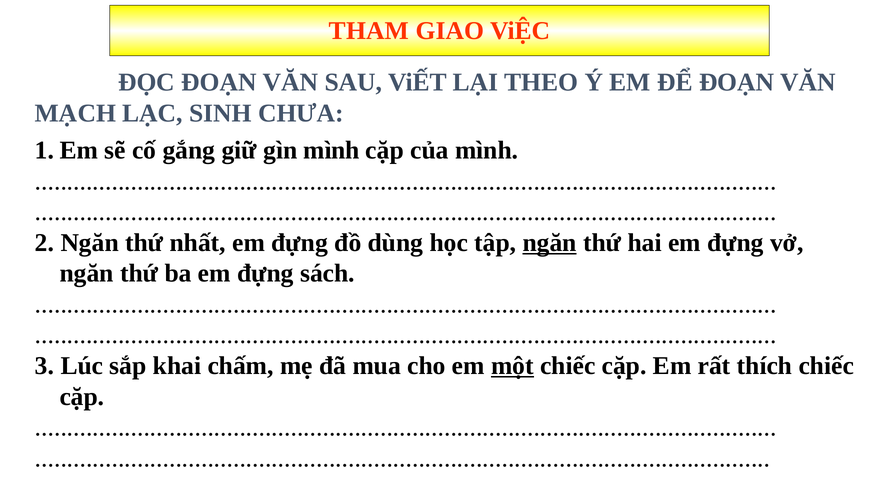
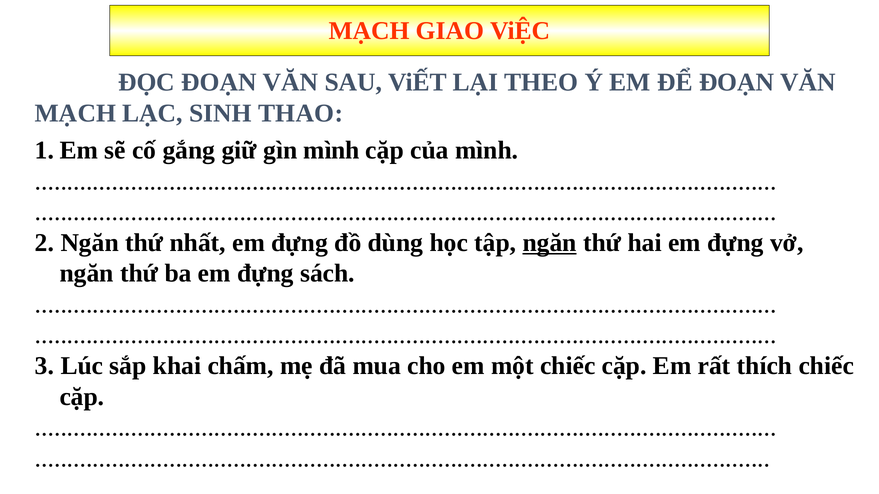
THAM at (369, 31): THAM -> MẠCH
CHƯA: CHƯA -> THAO
một underline: present -> none
